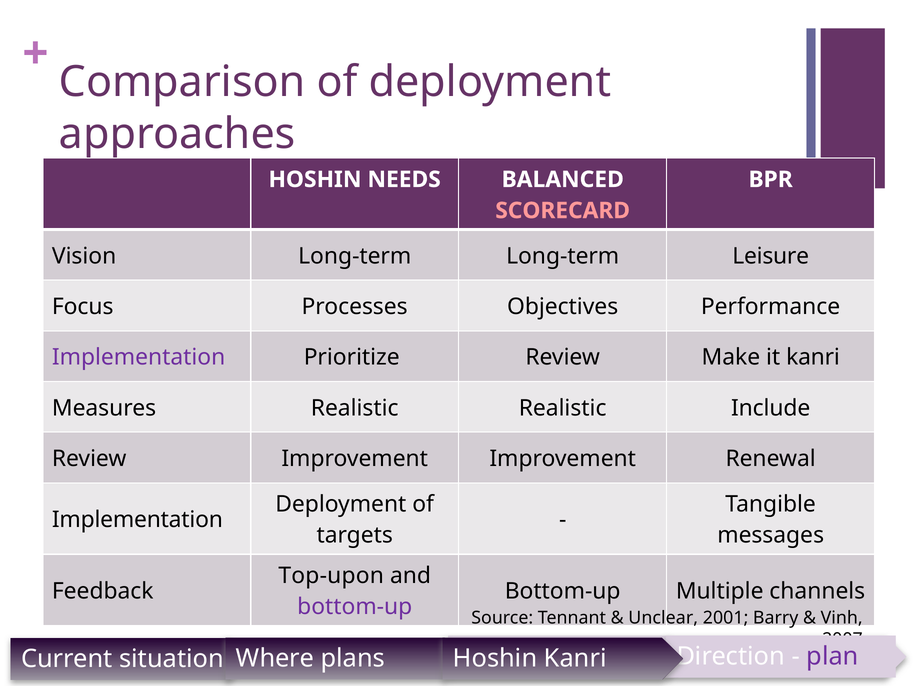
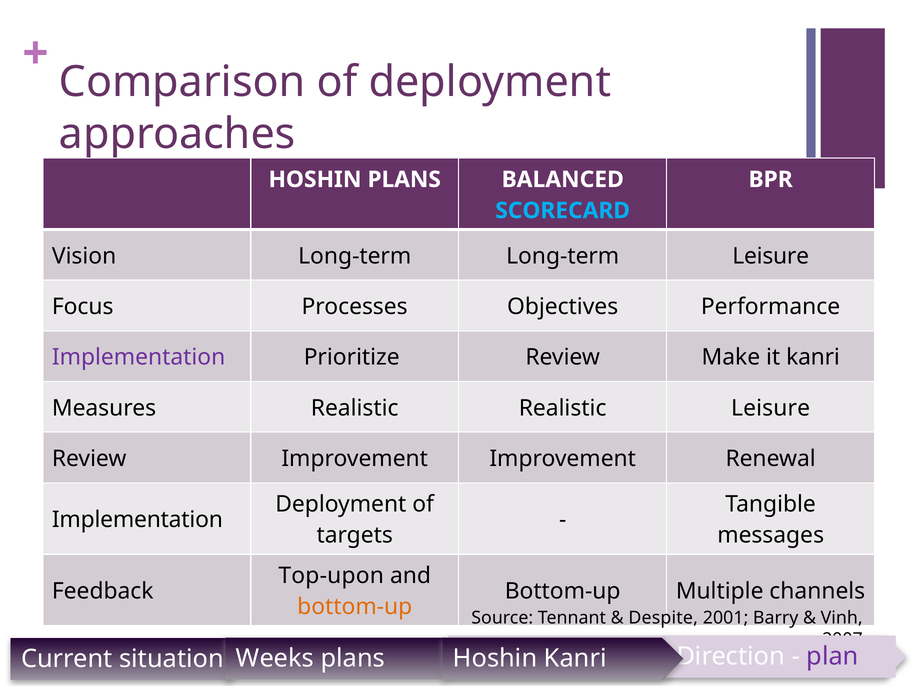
HOSHIN NEEDS: NEEDS -> PLANS
SCORECARD colour: pink -> light blue
Realistic Include: Include -> Leisure
bottom-up at (355, 606) colour: purple -> orange
Unclear: Unclear -> Despite
Where: Where -> Weeks
